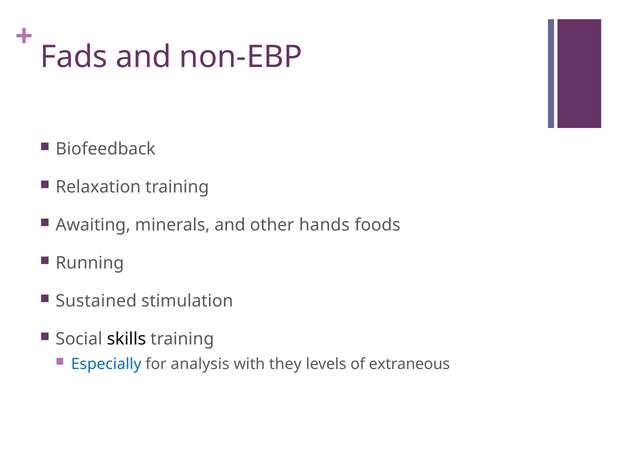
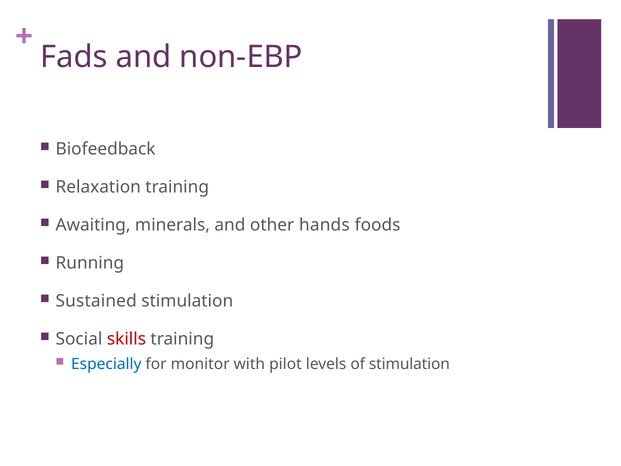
skills colour: black -> red
analysis: analysis -> monitor
they: they -> pilot
of extraneous: extraneous -> stimulation
